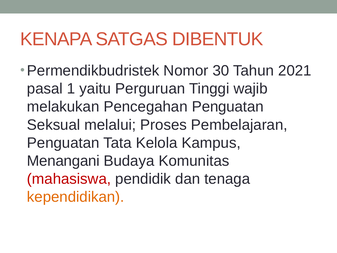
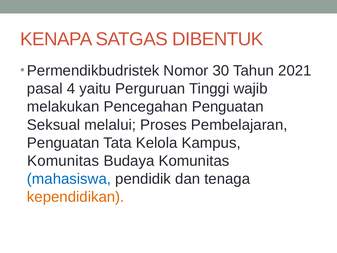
1: 1 -> 4
Menangani at (63, 161): Menangani -> Komunitas
mahasiswa colour: red -> blue
